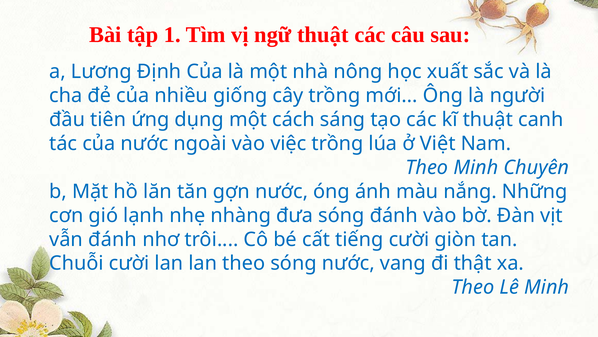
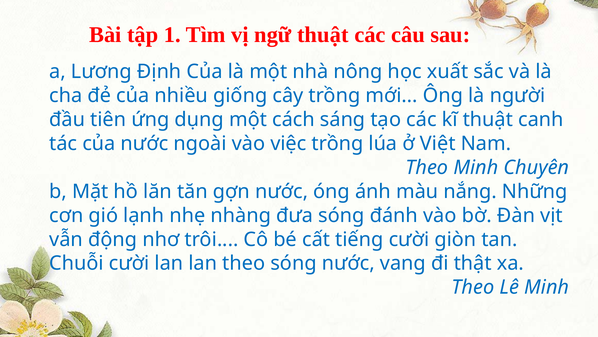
vẫn đánh: đánh -> động
